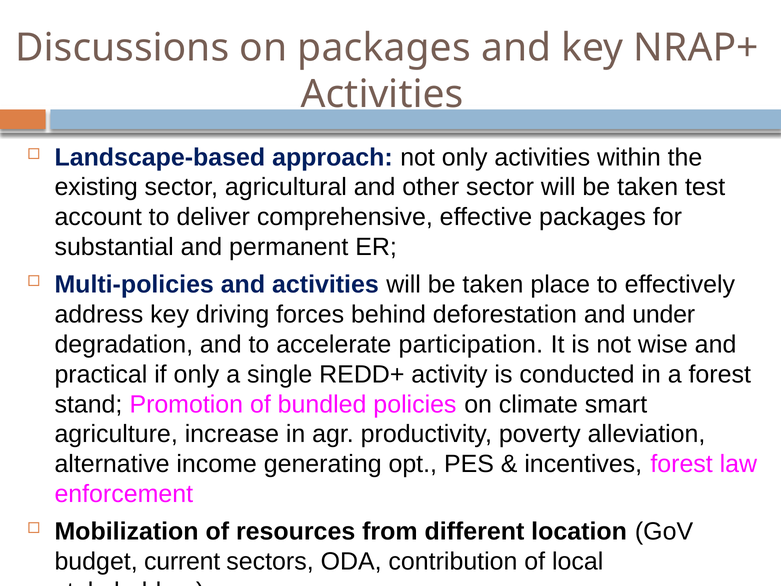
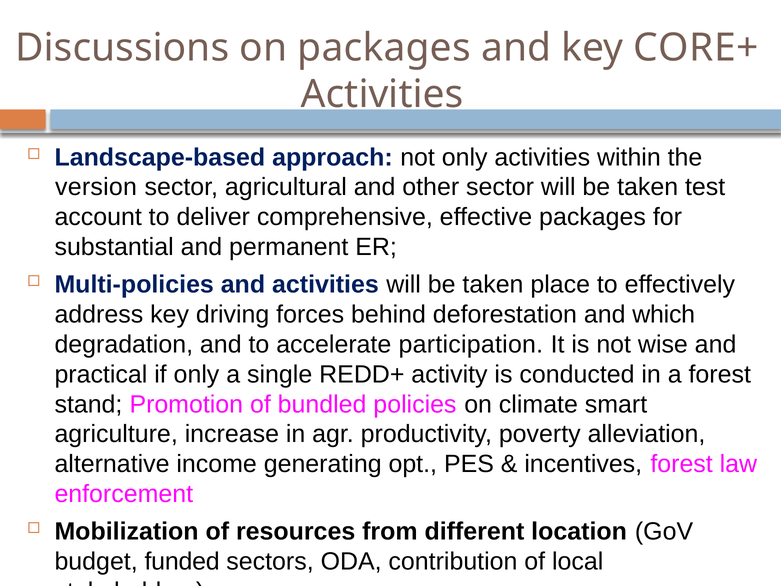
NRAP+: NRAP+ -> CORE+
existing: existing -> version
under: under -> which
current: current -> funded
